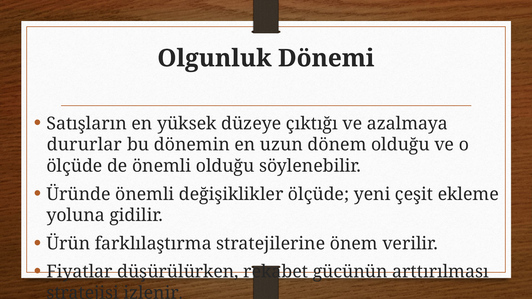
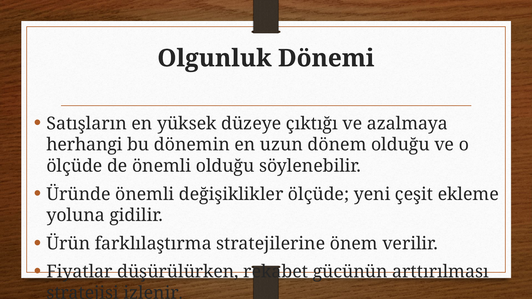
dururlar: dururlar -> herhangi
